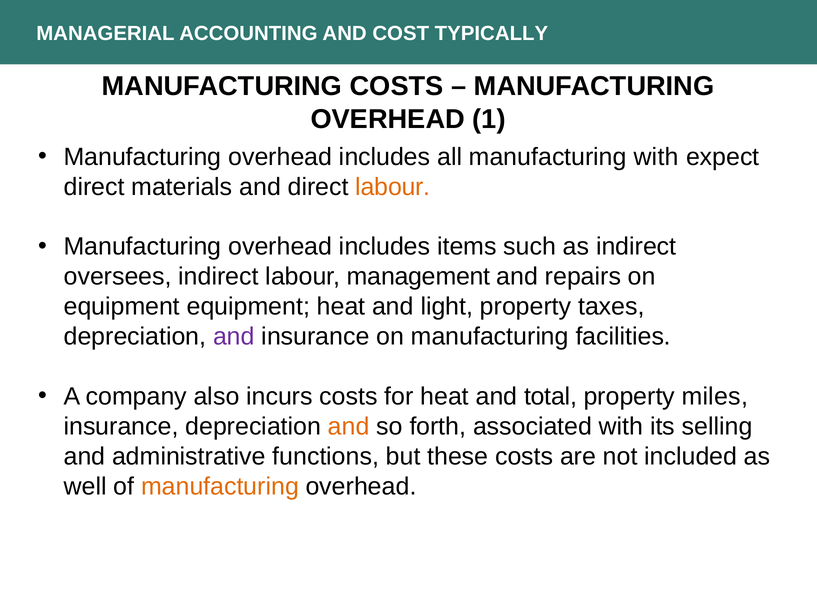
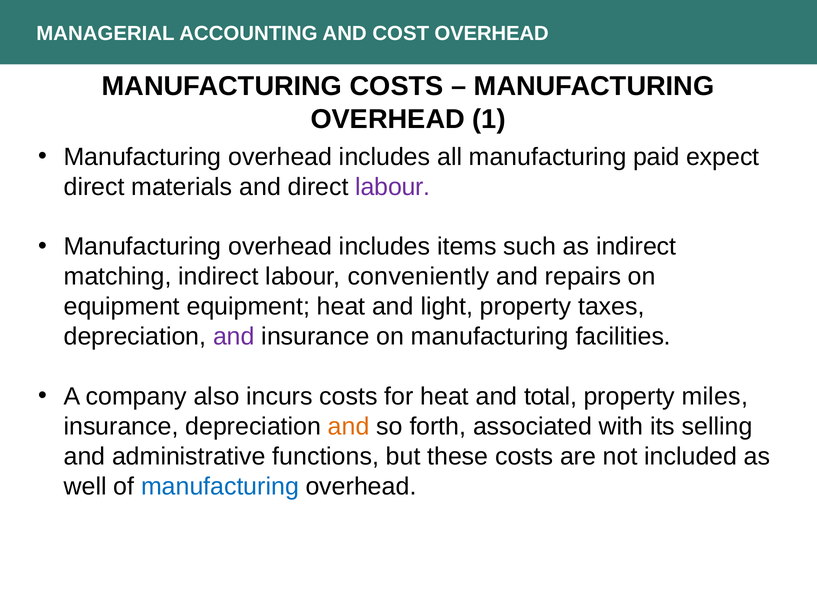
COST TYPICALLY: TYPICALLY -> OVERHEAD
manufacturing with: with -> paid
labour at (393, 187) colour: orange -> purple
oversees: oversees -> matching
management: management -> conveniently
manufacturing at (220, 486) colour: orange -> blue
